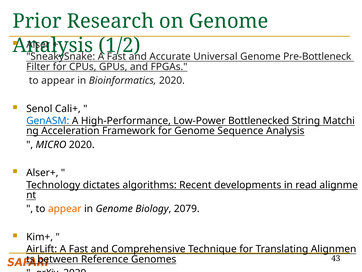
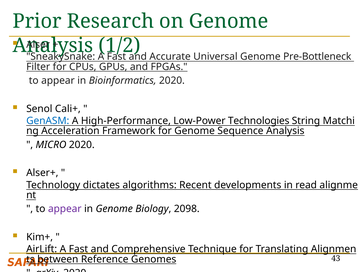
Bottlenecked: Bottlenecked -> Technologies
appear at (65, 208) colour: orange -> purple
2079: 2079 -> 2098
